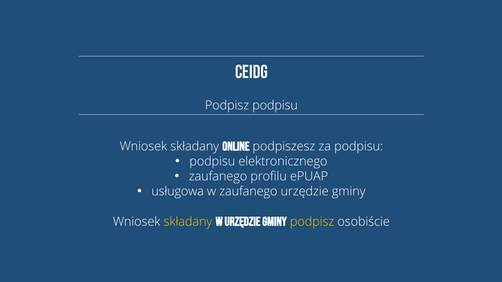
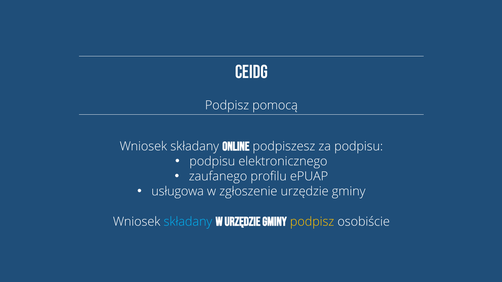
Podpisz podpisu: podpisu -> pomocą
w zaufanego: zaufanego -> zgłoszenie
składany at (188, 222) colour: yellow -> light blue
